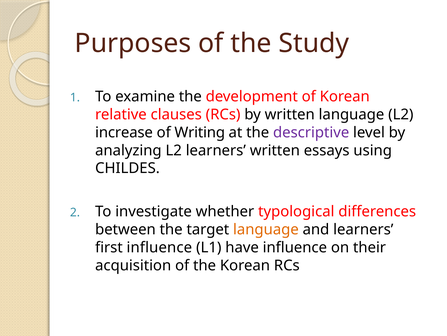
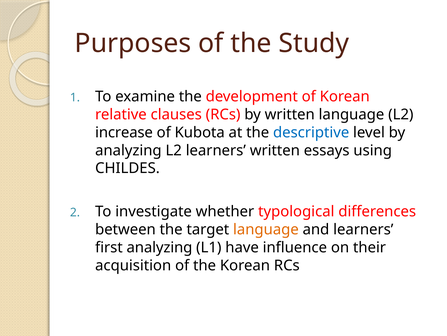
Writing: Writing -> Kubota
descriptive colour: purple -> blue
first influence: influence -> analyzing
